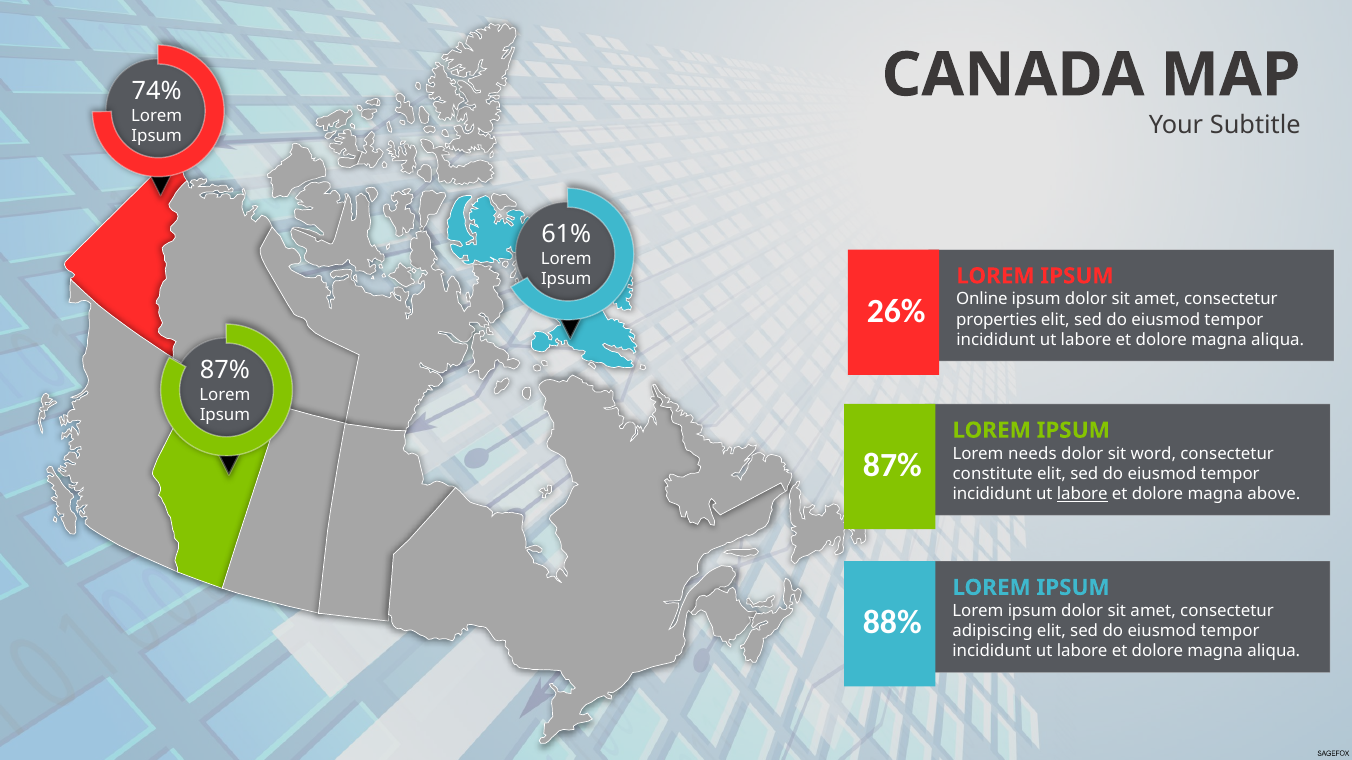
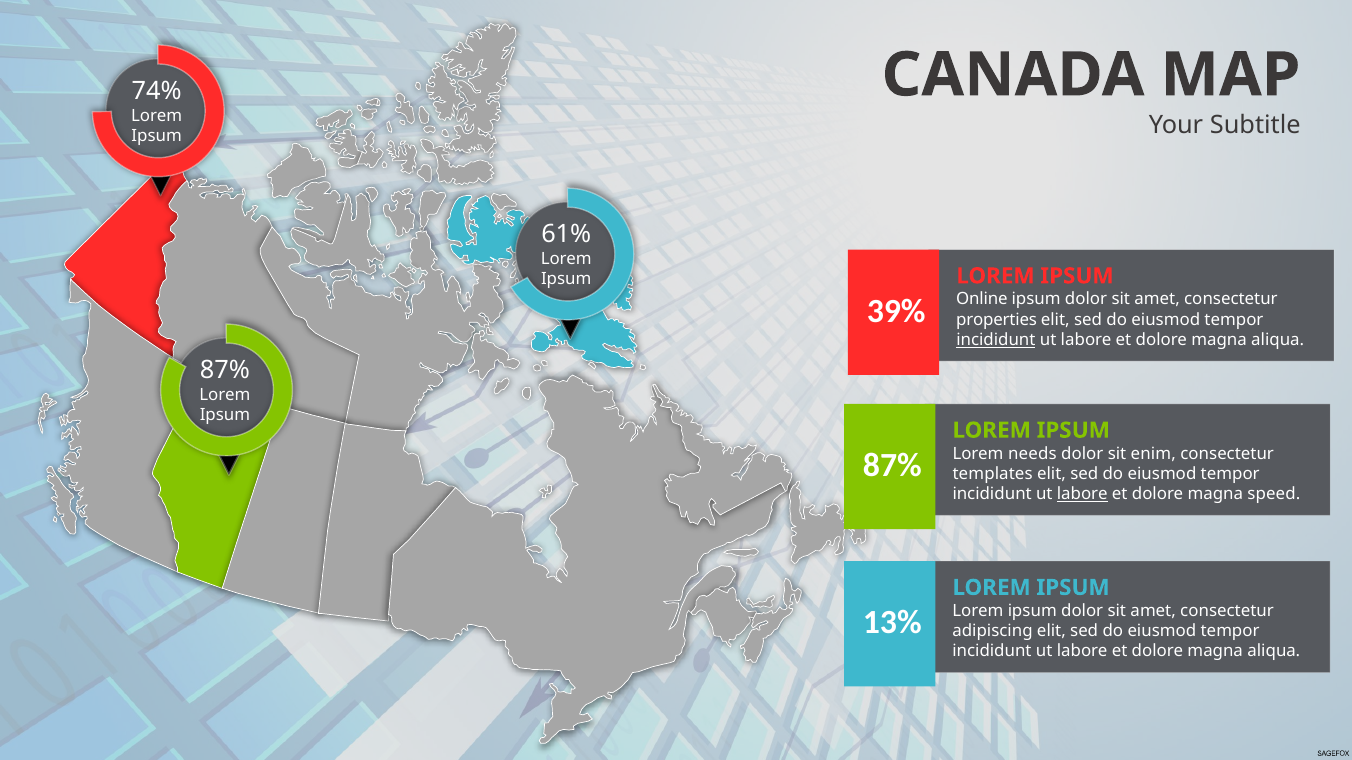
26%: 26% -> 39%
incididunt at (996, 340) underline: none -> present
word: word -> enim
constitute: constitute -> templates
above: above -> speed
88%: 88% -> 13%
